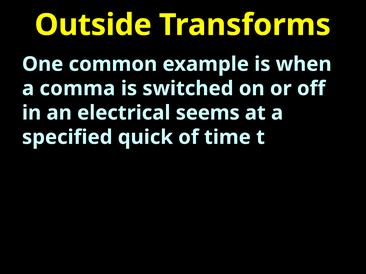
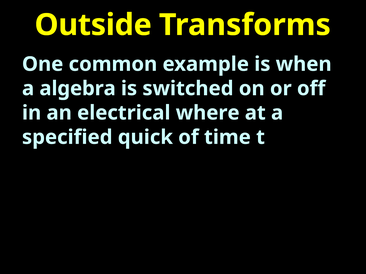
comma: comma -> algebra
seems: seems -> where
